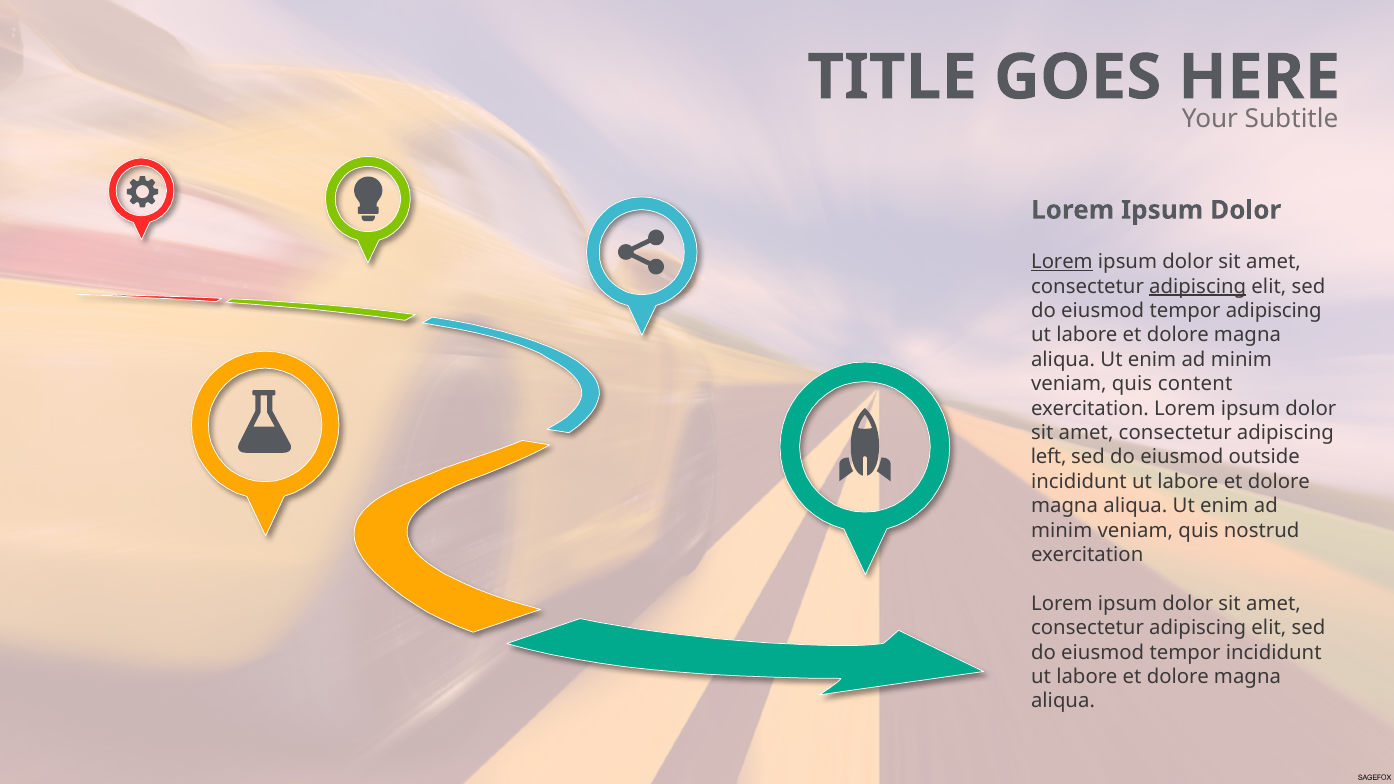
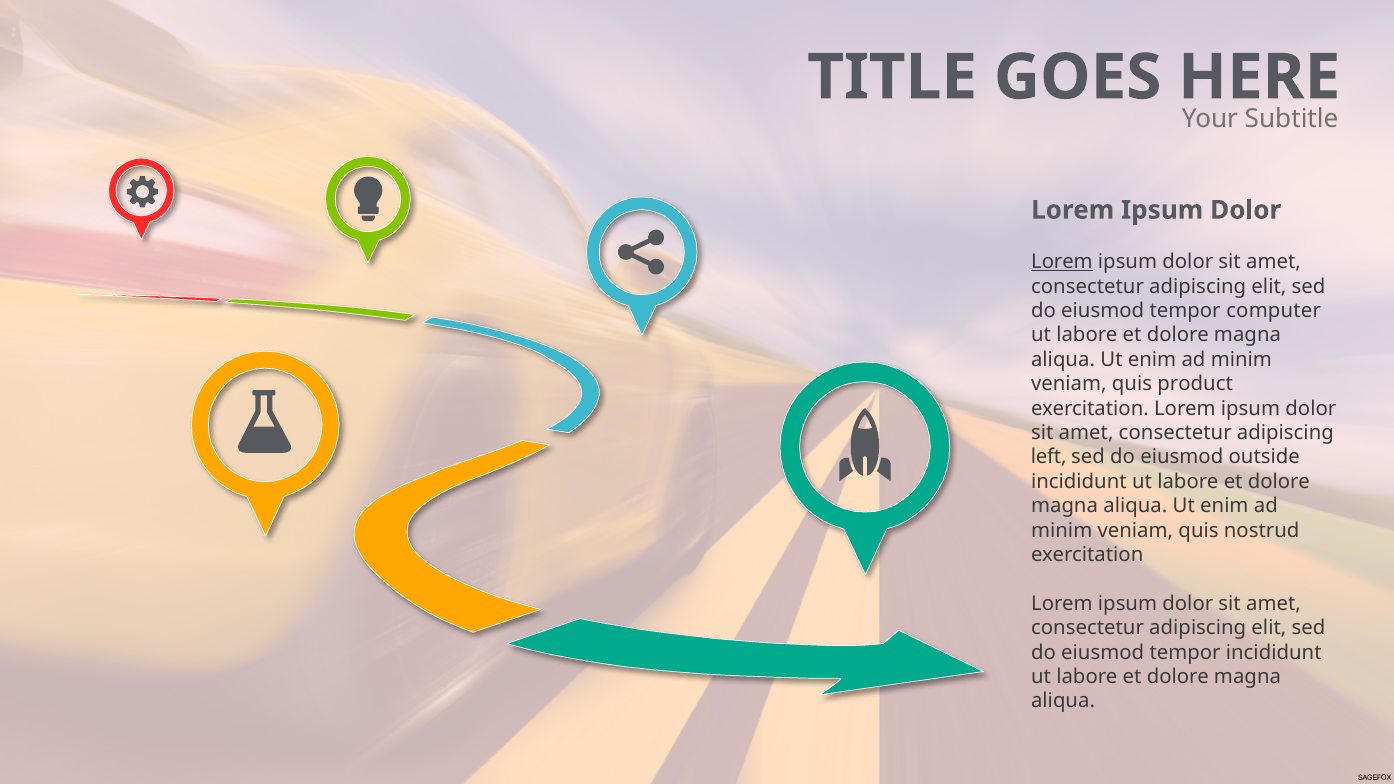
adipiscing at (1198, 286) underline: present -> none
tempor adipiscing: adipiscing -> computer
content: content -> product
